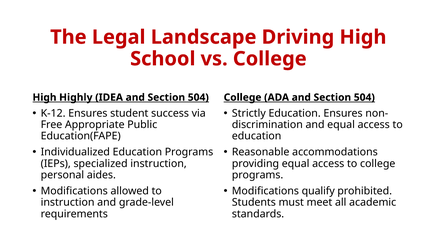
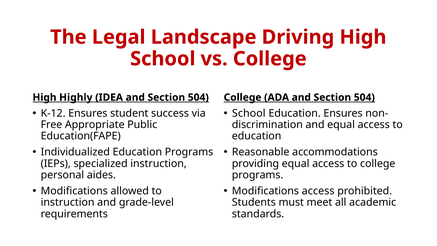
Strictly at (249, 113): Strictly -> School
Modifications qualify: qualify -> access
